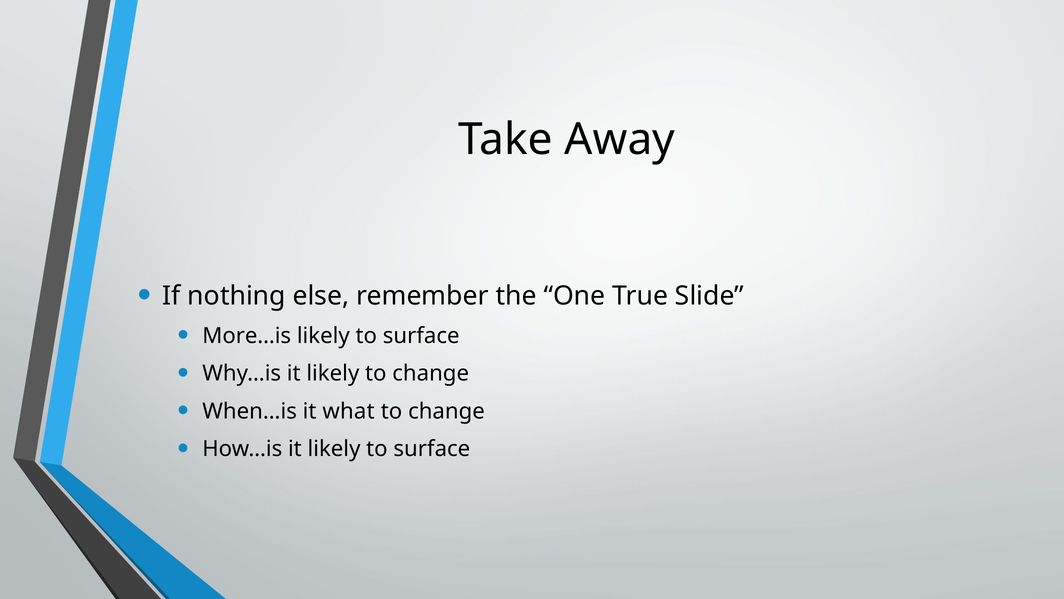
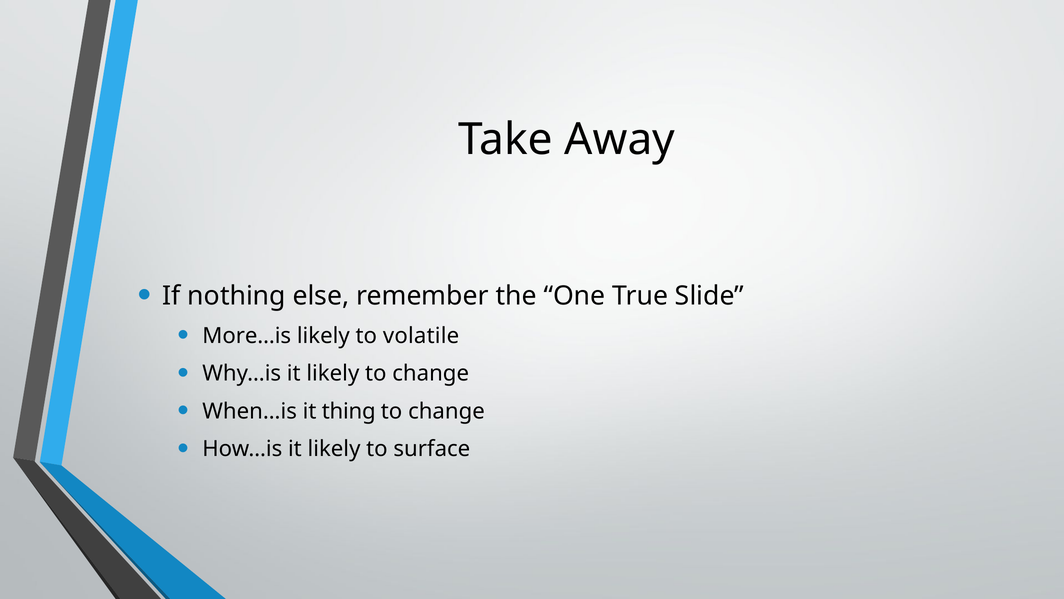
surface at (421, 336): surface -> volatile
what: what -> thing
